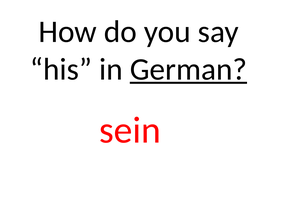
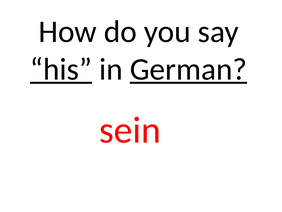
his underline: none -> present
